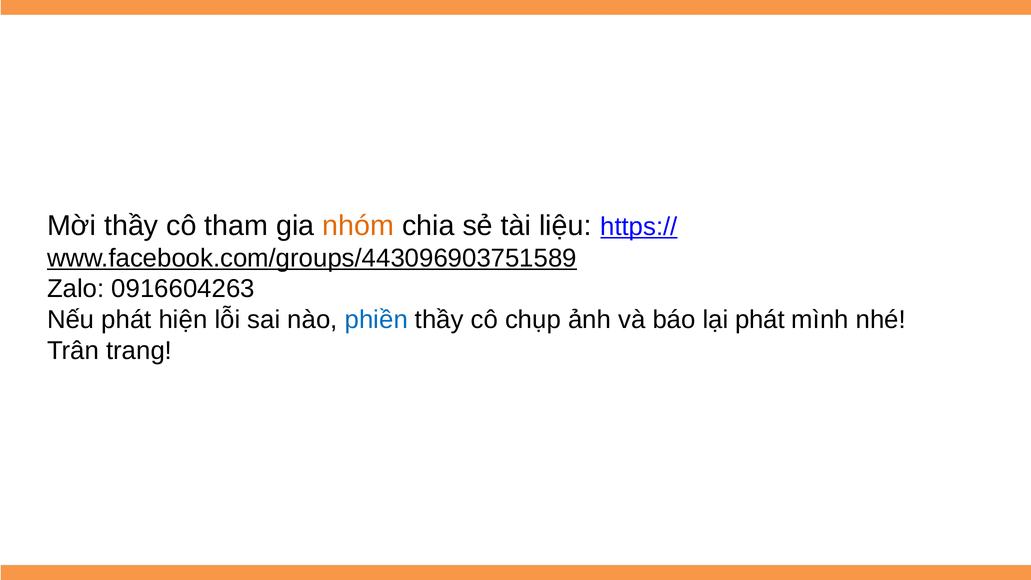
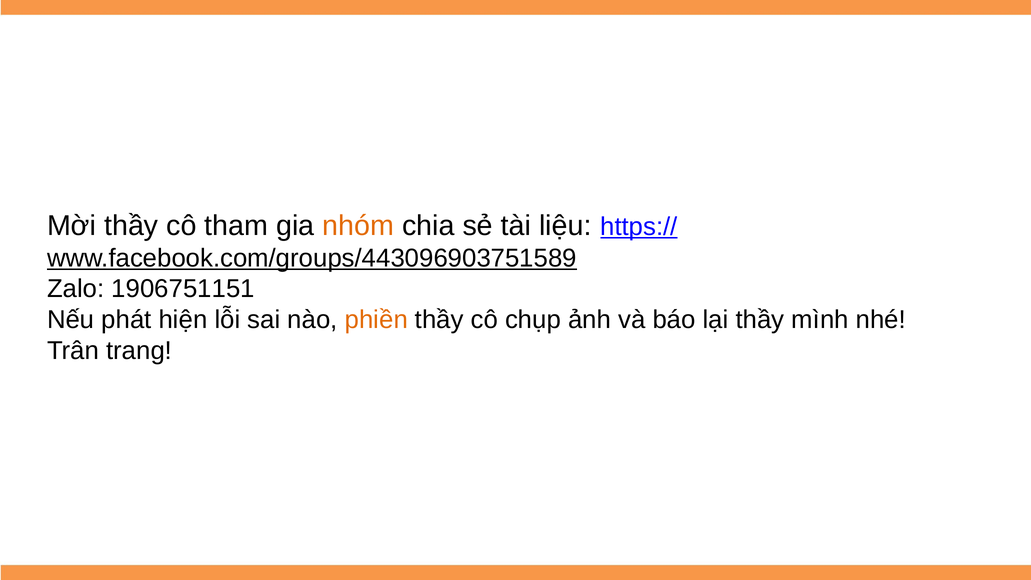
0916604263: 0916604263 -> 1906751151
phiền colour: blue -> orange
lại phát: phát -> thầy
